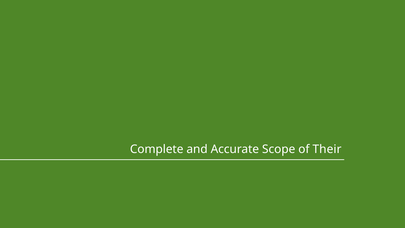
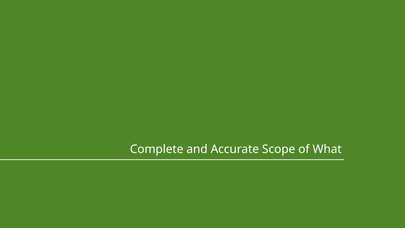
Their: Their -> What
